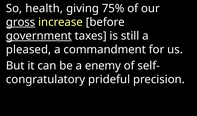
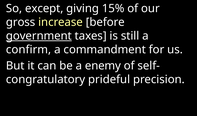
health: health -> except
75%: 75% -> 15%
gross underline: present -> none
pleased: pleased -> confirm
